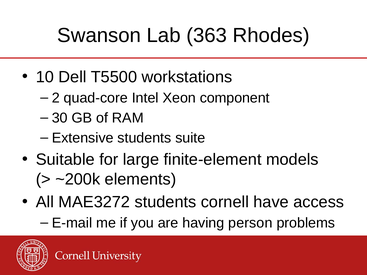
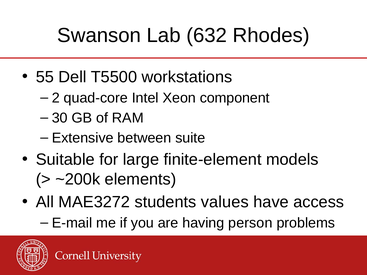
363: 363 -> 632
10: 10 -> 55
Extensive students: students -> between
cornell: cornell -> values
